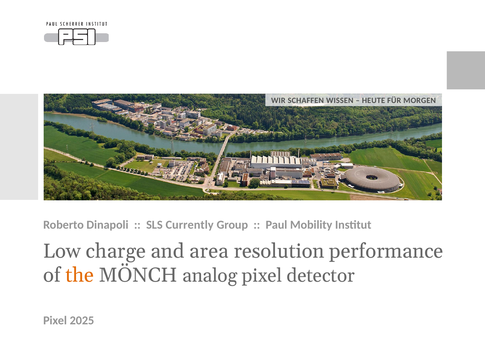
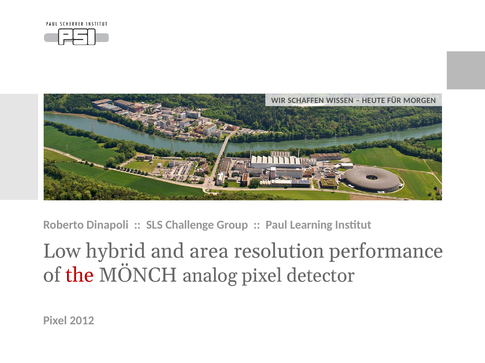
Currently: Currently -> Challenge
Mobility: Mobility -> Learning
charge: charge -> hybrid
the colour: orange -> red
2025: 2025 -> 2012
